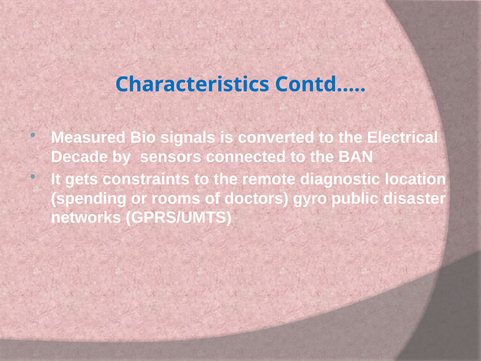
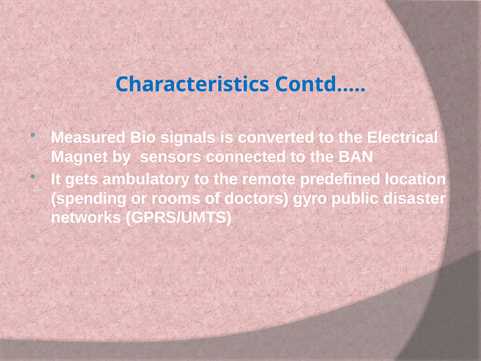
Decade: Decade -> Magnet
constraints: constraints -> ambulatory
diagnostic: diagnostic -> predefined
